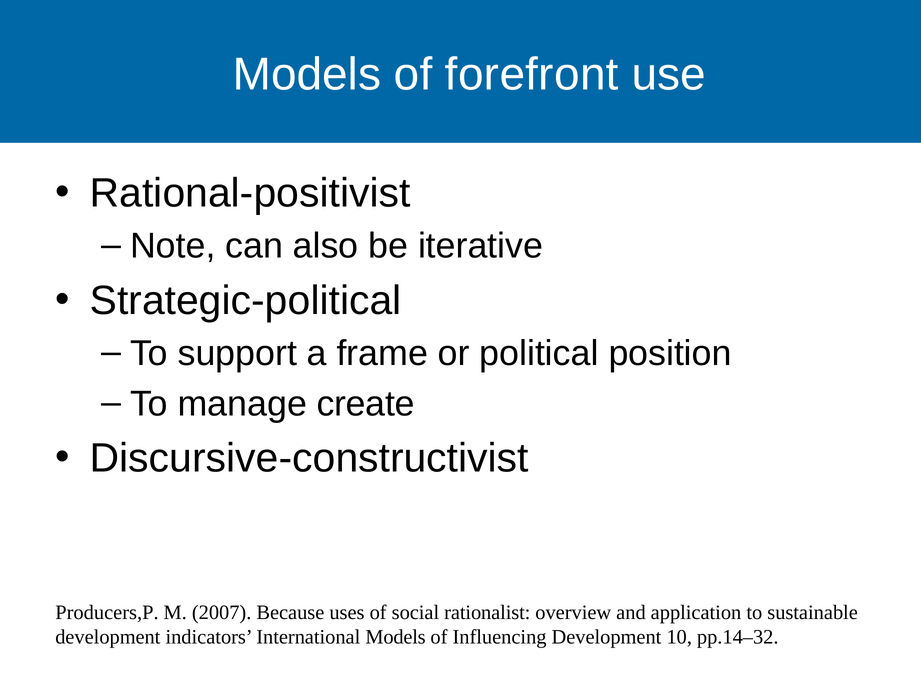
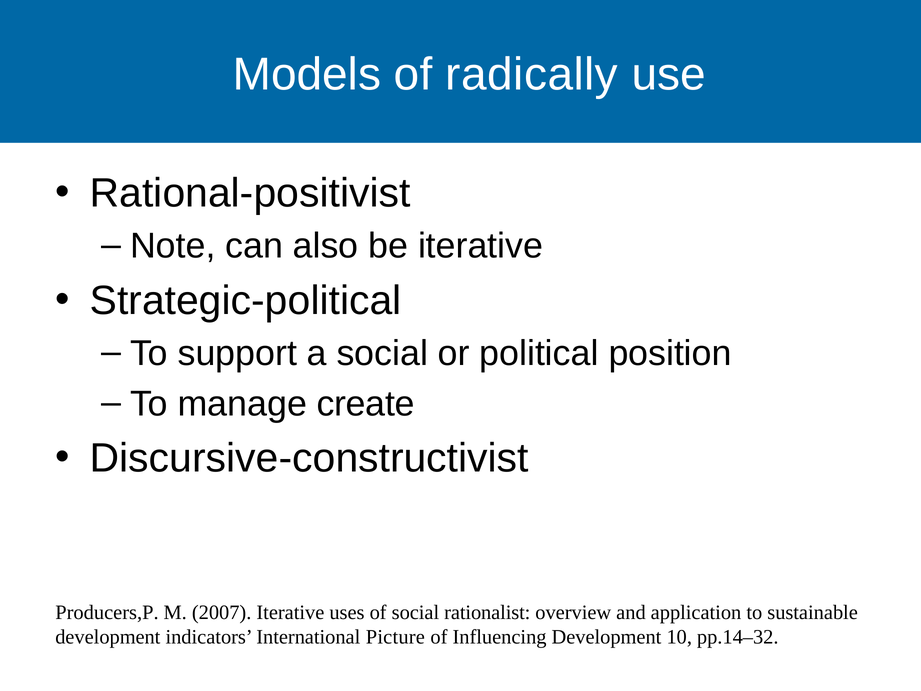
forefront: forefront -> radically
a frame: frame -> social
2007 Because: Because -> Iterative
International Models: Models -> Picture
